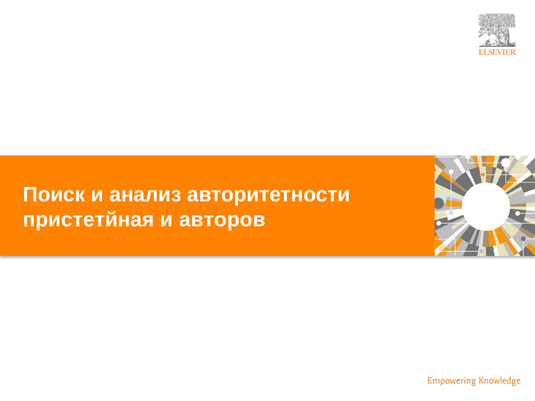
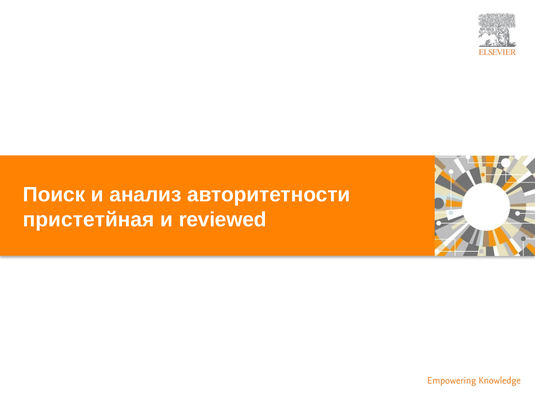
авторов: авторов -> reviewed
